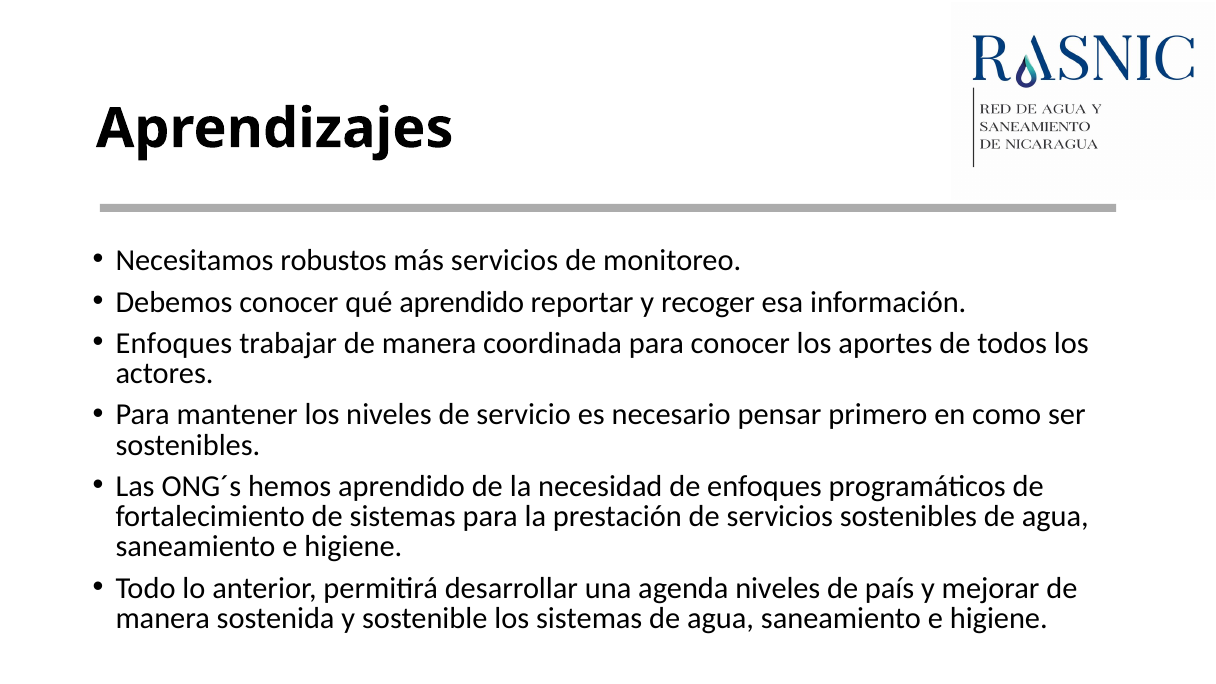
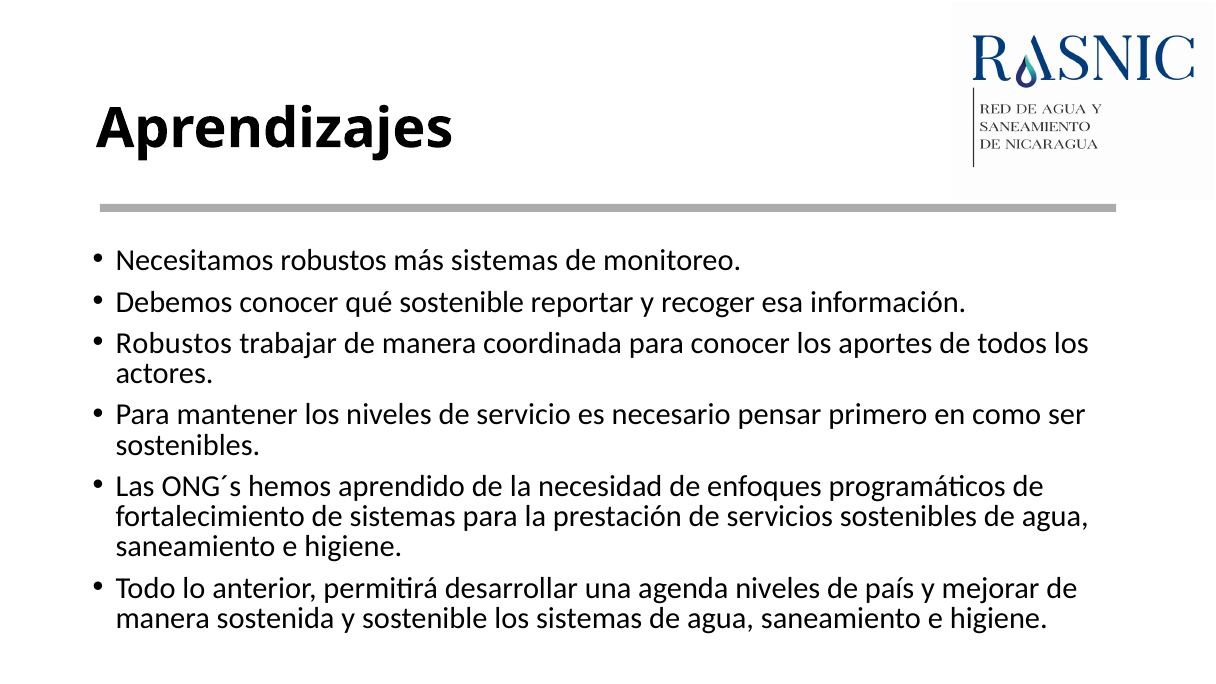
más servicios: servicios -> sistemas
qué aprendido: aprendido -> sostenible
Enfoques at (174, 343): Enfoques -> Robustos
